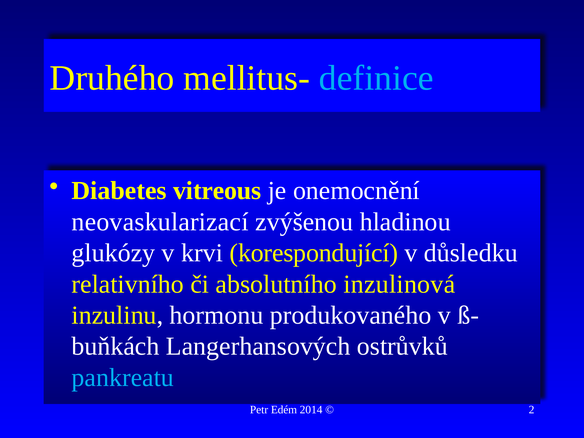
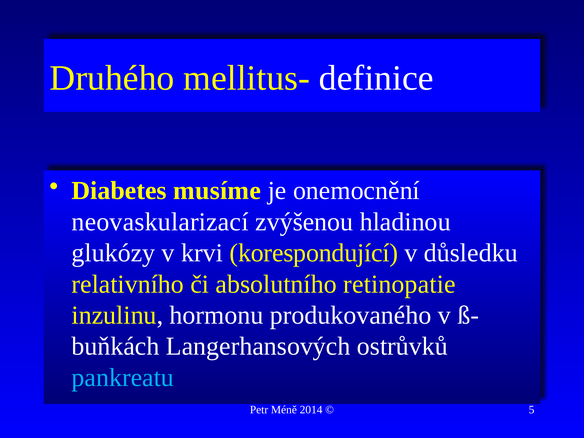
definice colour: light blue -> white
vitreous: vitreous -> musíme
inzulinová: inzulinová -> retinopatie
Edém: Edém -> Méně
2: 2 -> 5
